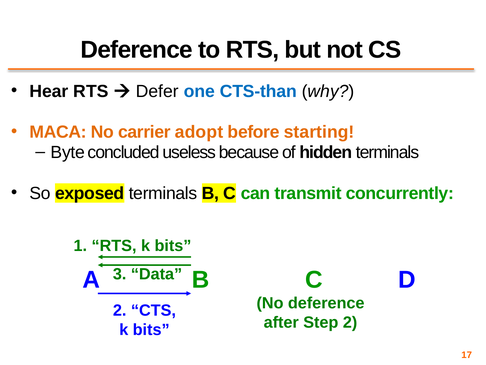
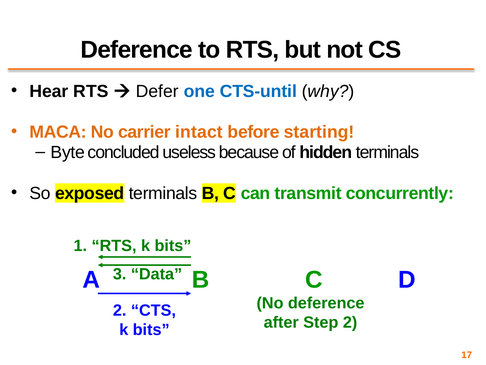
CTS-than: CTS-than -> CTS-until
adopt: adopt -> intact
